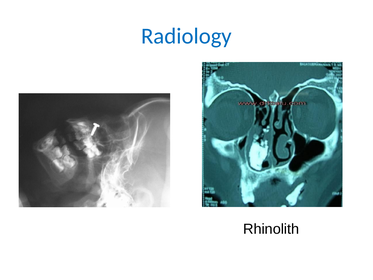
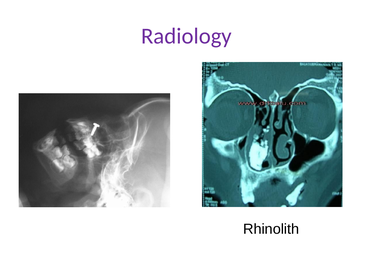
Radiology colour: blue -> purple
